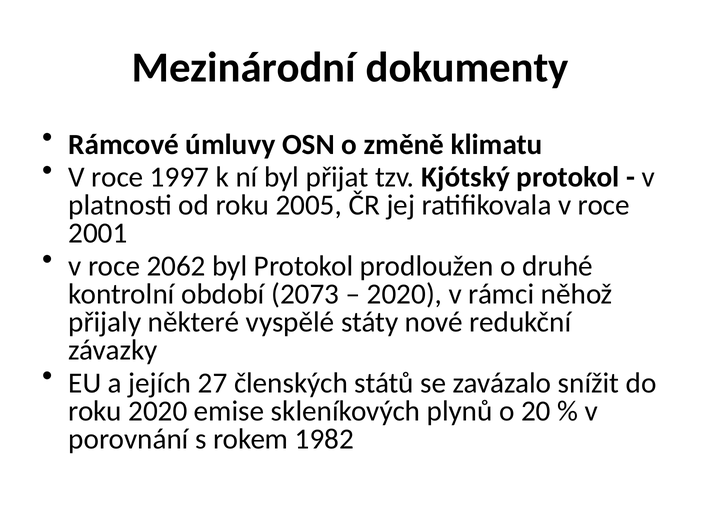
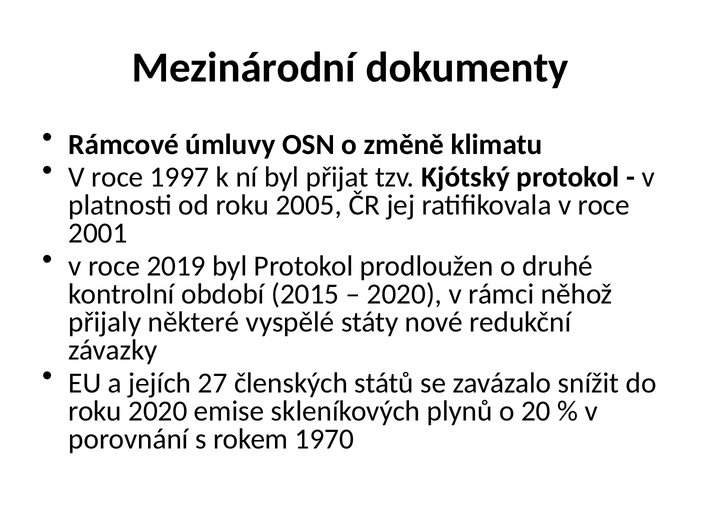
2062: 2062 -> 2019
2073: 2073 -> 2015
1982: 1982 -> 1970
